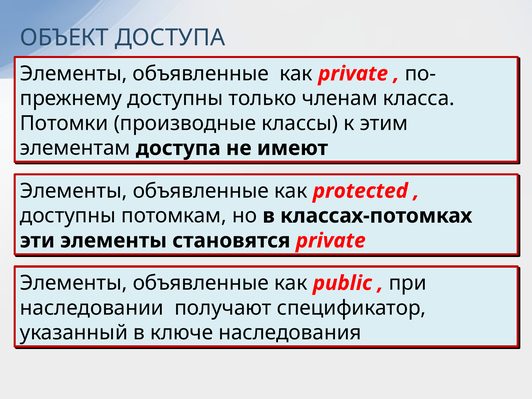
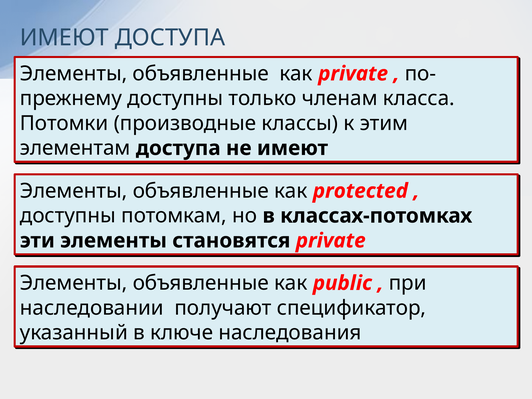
ОБЪЕКТ at (64, 38): ОБЪЕКТ -> ИМЕЮТ
